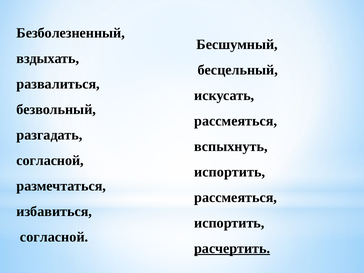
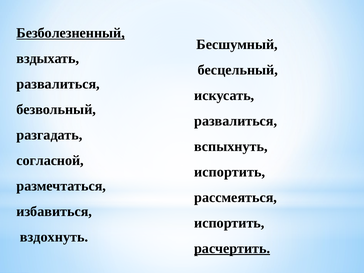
Безболезненный underline: none -> present
рассмеяться at (236, 121): рассмеяться -> развалиться
согласной at (54, 237): согласной -> вздохнуть
